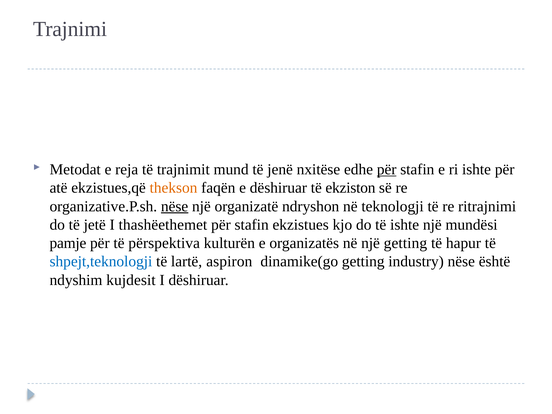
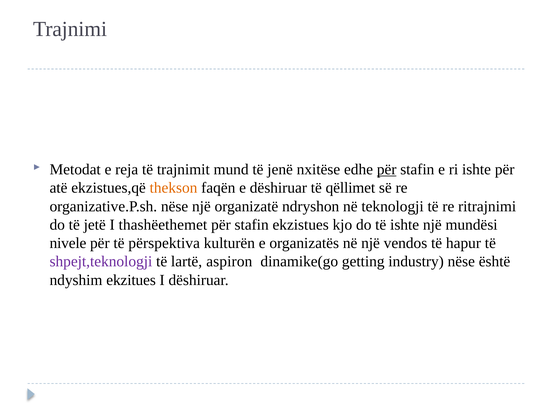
ekziston: ekziston -> qëllimet
nëse at (175, 206) underline: present -> none
pamje: pamje -> nivele
një getting: getting -> vendos
shpejt,teknologji colour: blue -> purple
kujdesit: kujdesit -> ekzitues
